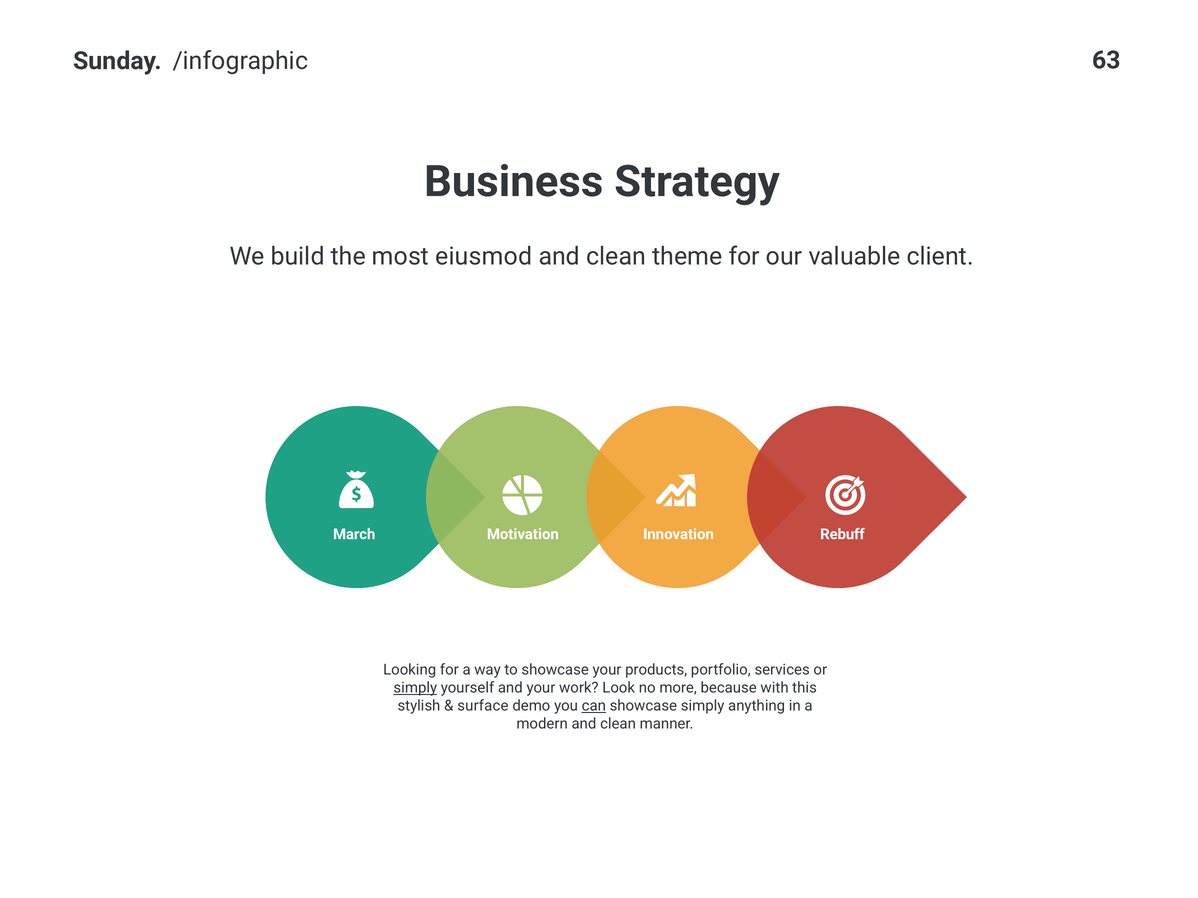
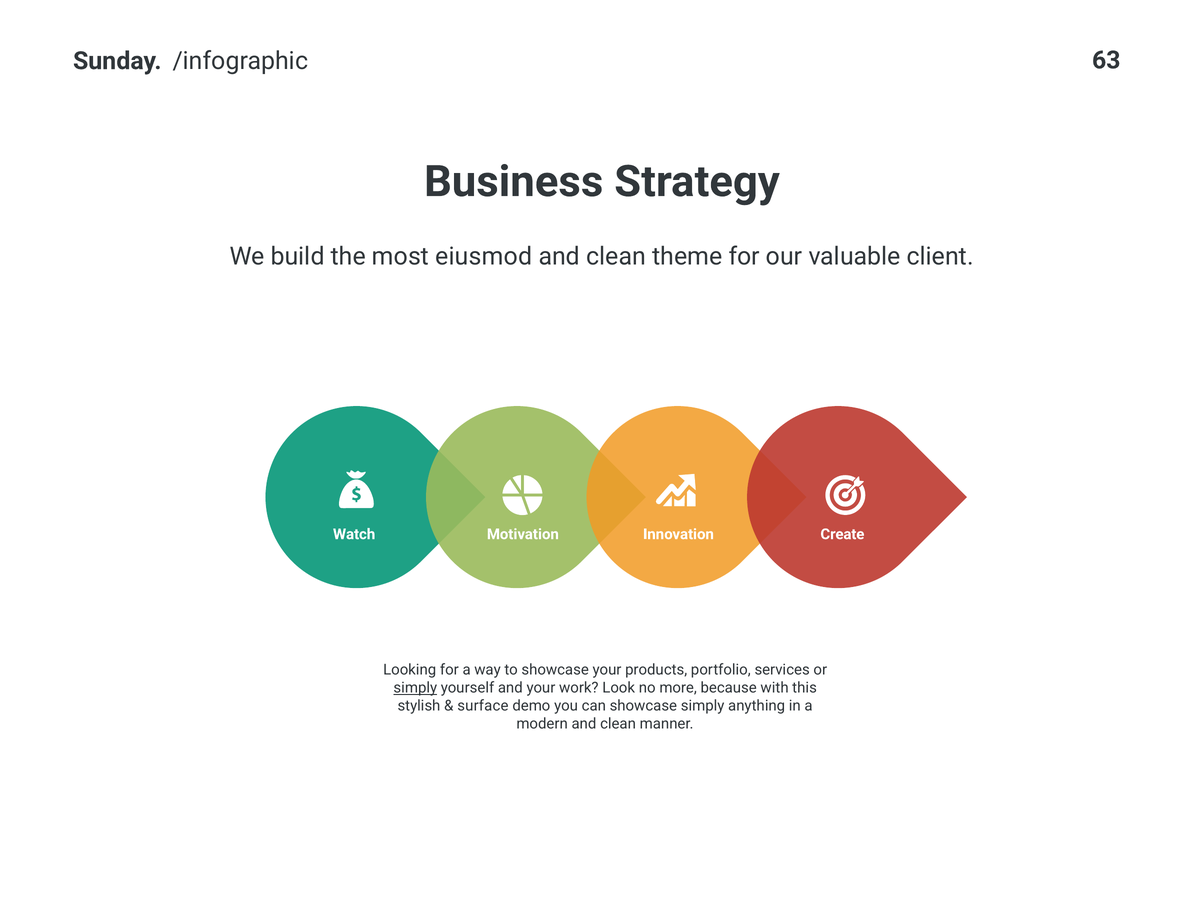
March: March -> Watch
Rebuff: Rebuff -> Create
can underline: present -> none
